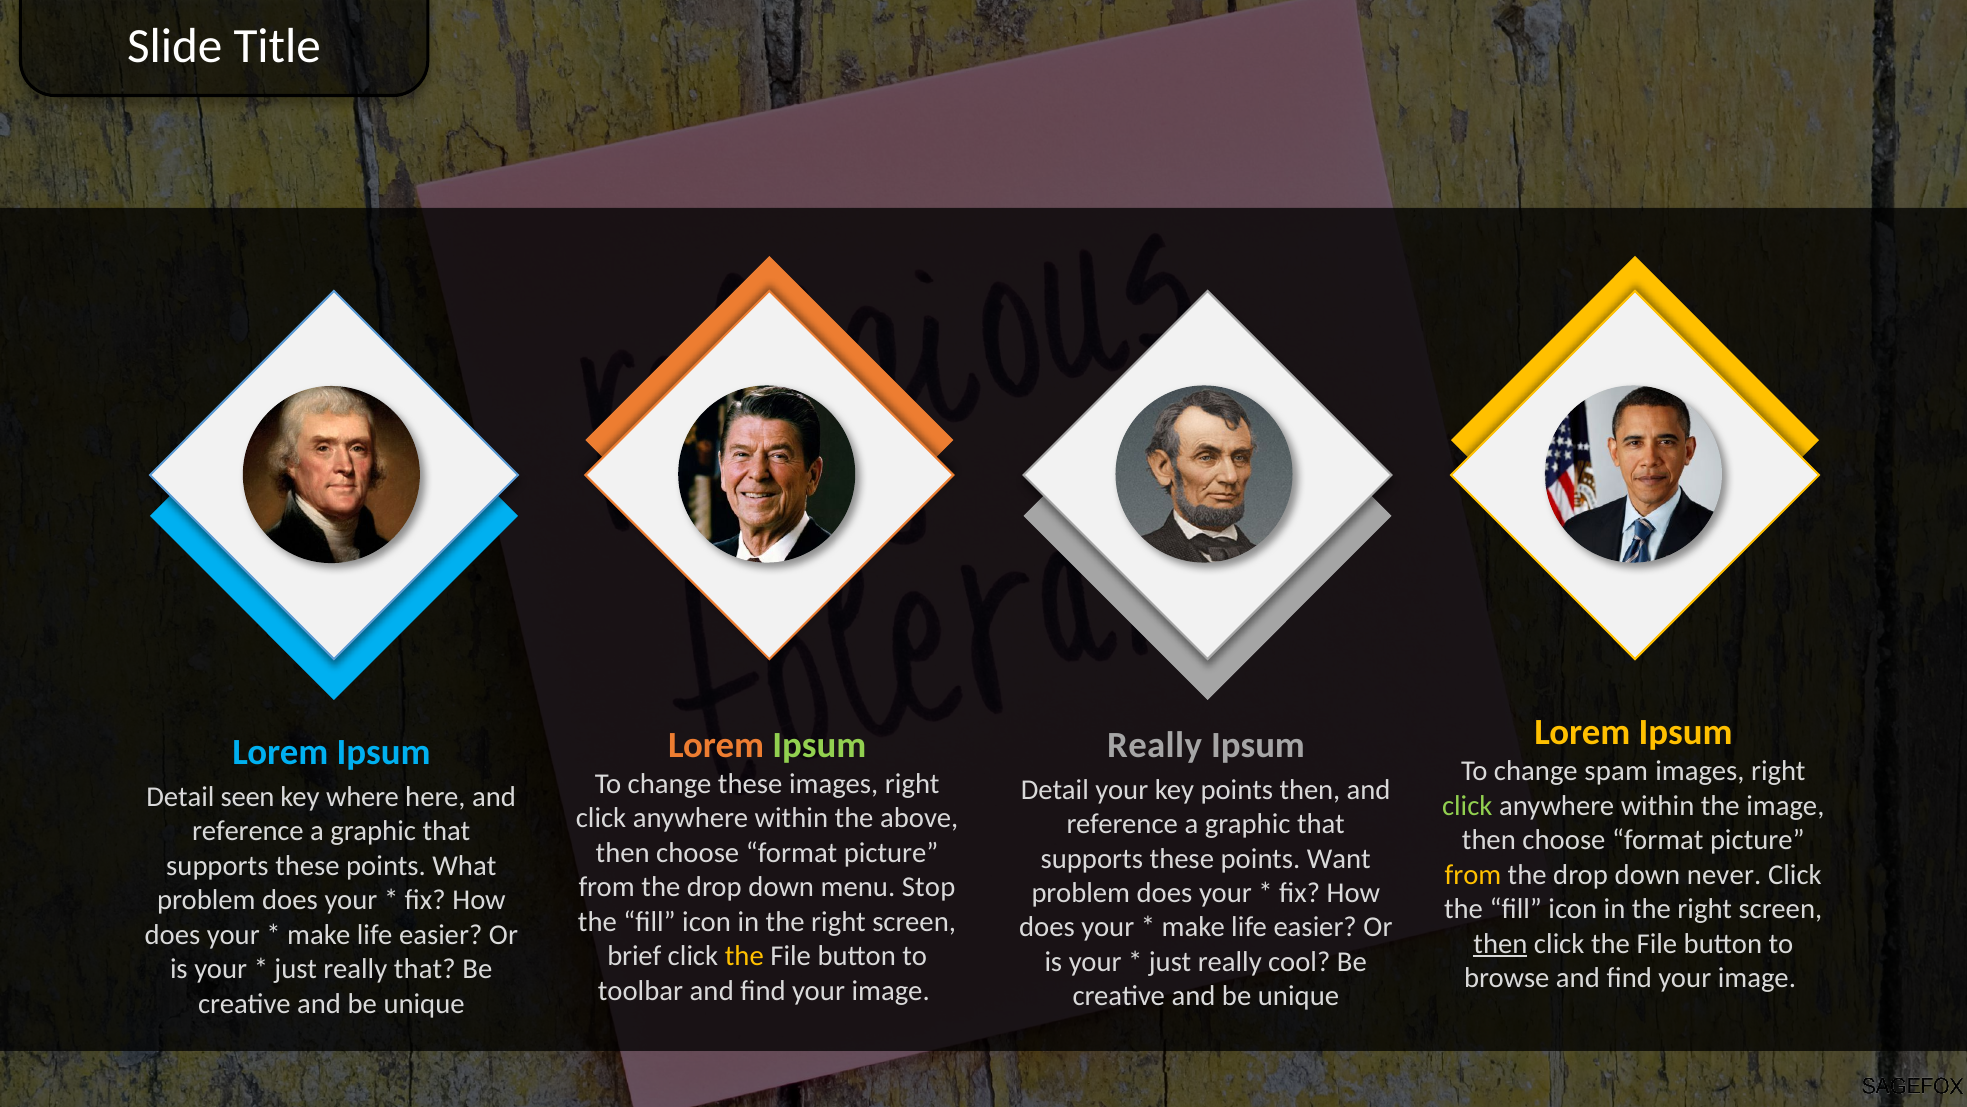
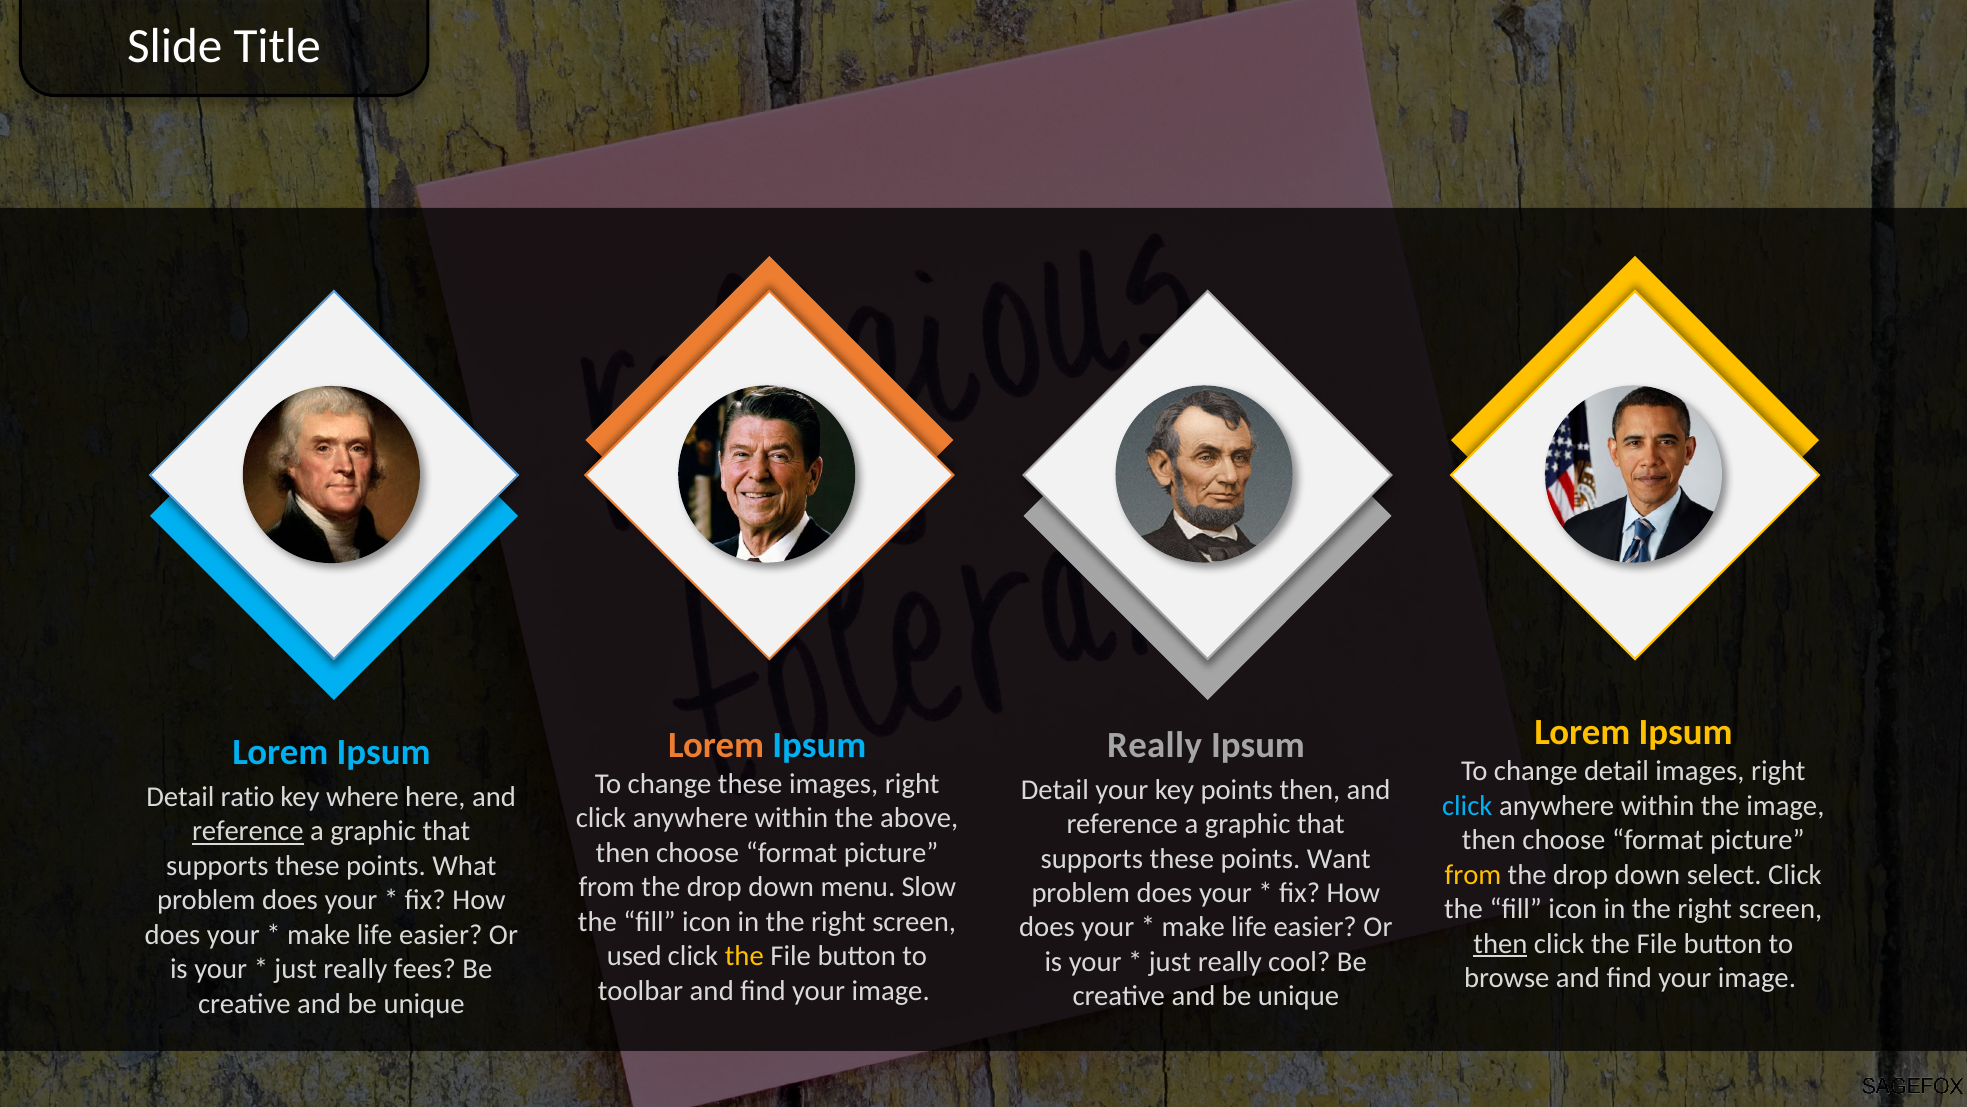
Ipsum at (819, 745) colour: light green -> light blue
change spam: spam -> detail
seen: seen -> ratio
click at (1467, 806) colour: light green -> light blue
reference at (248, 831) underline: none -> present
never: never -> select
Stop: Stop -> Slow
brief: brief -> used
really that: that -> fees
